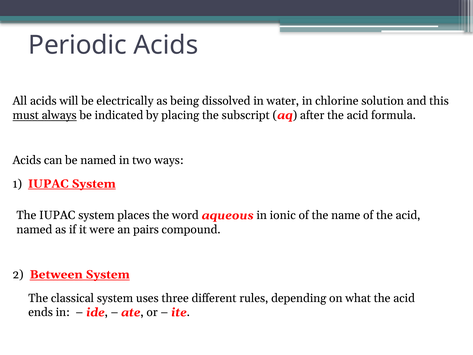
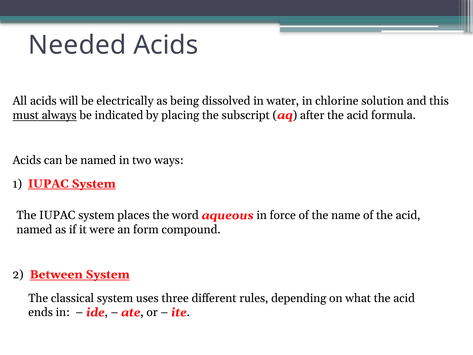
Periodic: Periodic -> Needed
ionic: ionic -> force
pairs: pairs -> form
